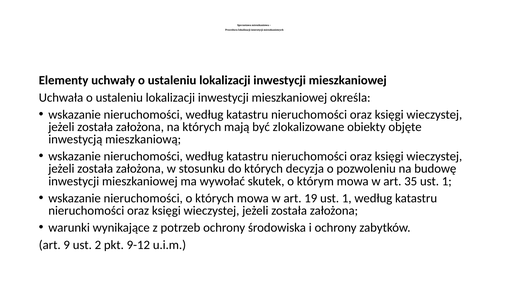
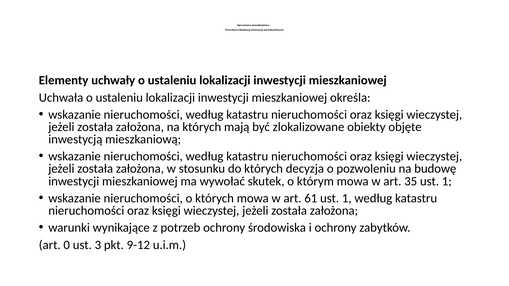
19: 19 -> 61
9: 9 -> 0
2: 2 -> 3
